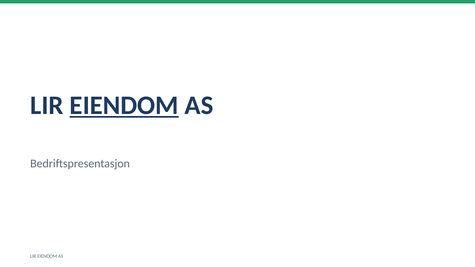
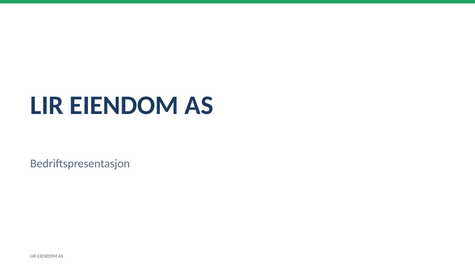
EIENDOM at (124, 105) underline: present -> none
